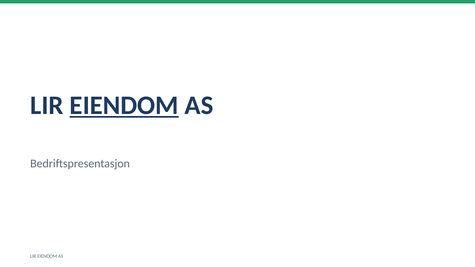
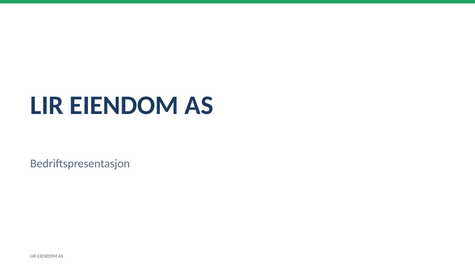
EIENDOM at (124, 105) underline: present -> none
